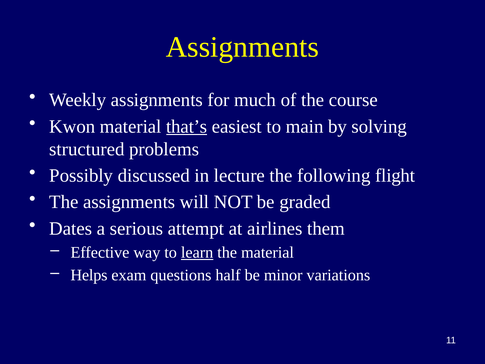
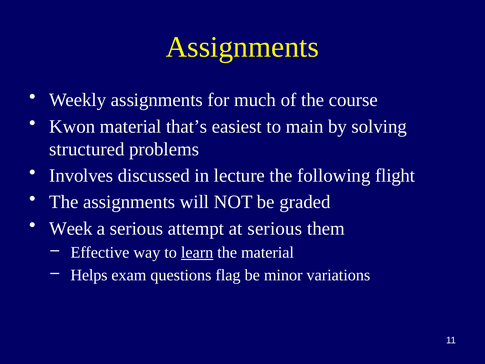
that’s underline: present -> none
Possibly: Possibly -> Involves
Dates: Dates -> Week
at airlines: airlines -> serious
half: half -> flag
